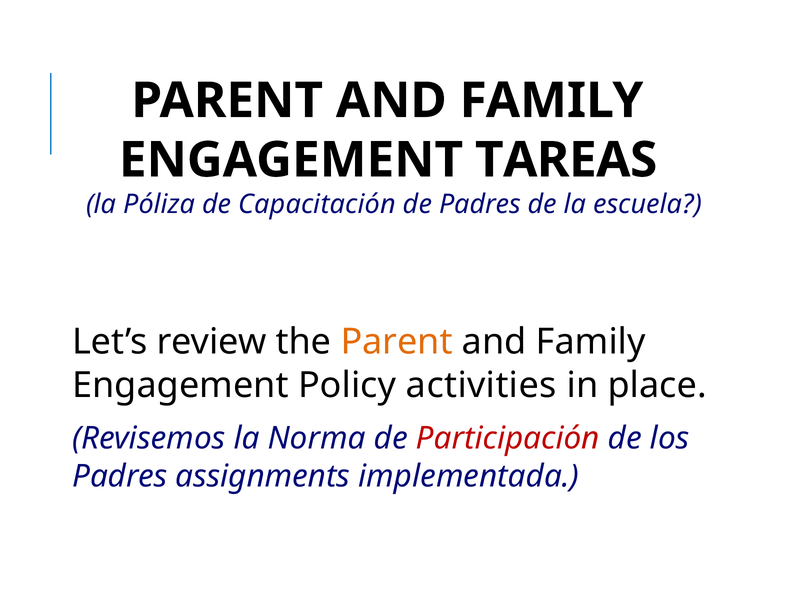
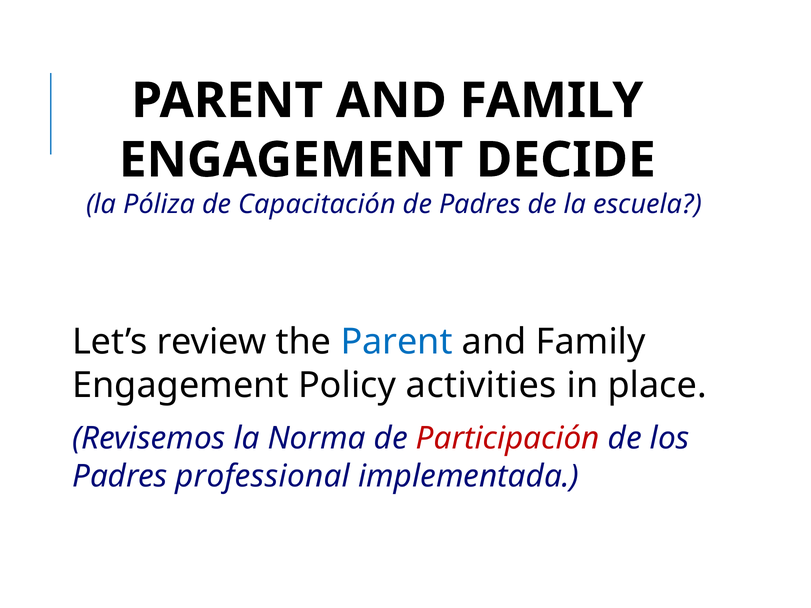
TAREAS: TAREAS -> DECIDE
Parent at (397, 342) colour: orange -> blue
assignments: assignments -> professional
